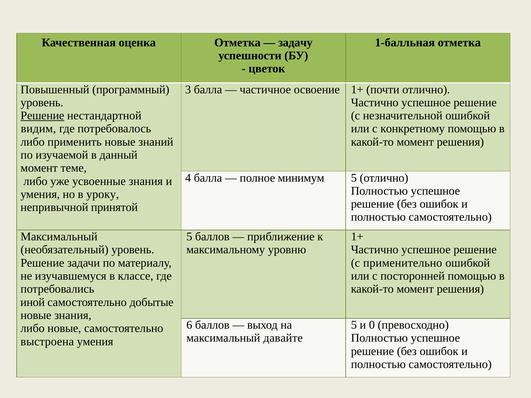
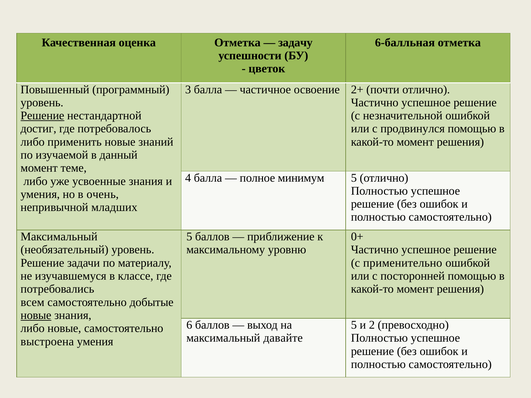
1-балльная: 1-балльная -> 6-балльная
освоение 1+: 1+ -> 2+
видим: видим -> достиг
конкретному: конкретному -> продвинулся
уроку: уроку -> очень
принятой: принятой -> младших
1+ at (357, 237): 1+ -> 0+
иной: иной -> всем
новые at (36, 315) underline: none -> present
0: 0 -> 2
